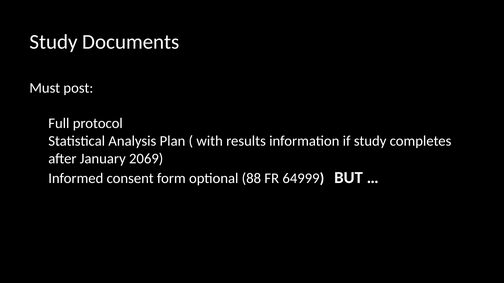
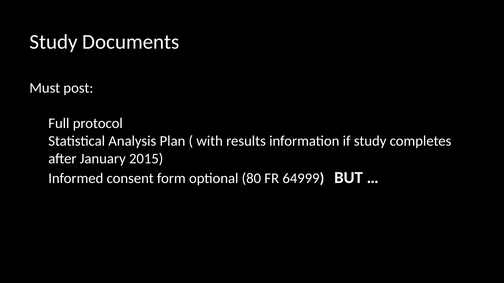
2069: 2069 -> 2015
88: 88 -> 80
